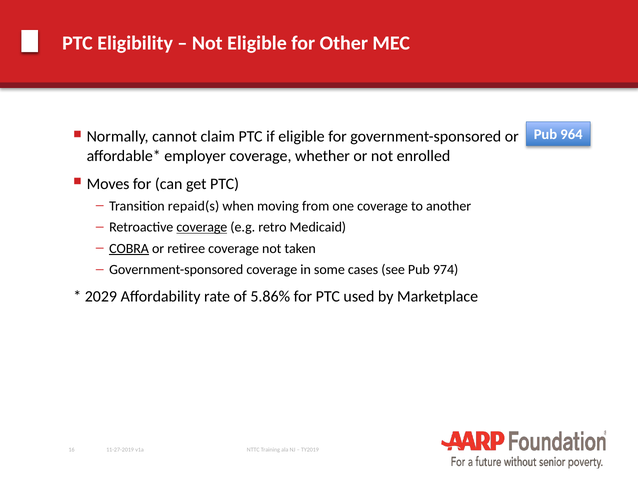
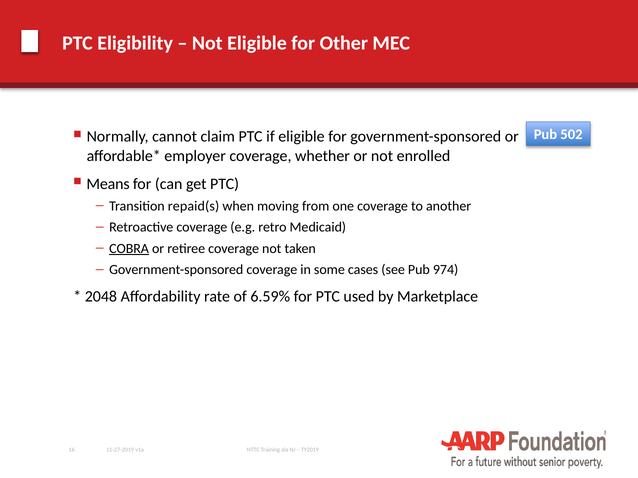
964: 964 -> 502
Moves: Moves -> Means
coverage at (202, 228) underline: present -> none
2029: 2029 -> 2048
5.86%: 5.86% -> 6.59%
